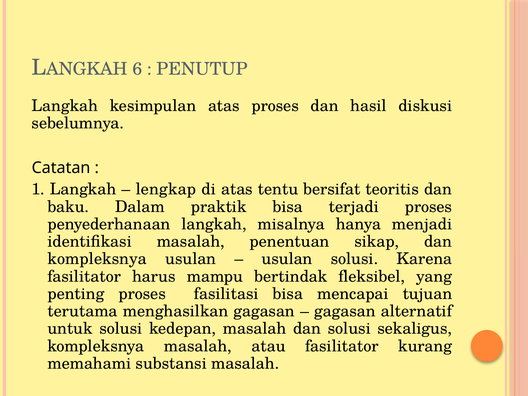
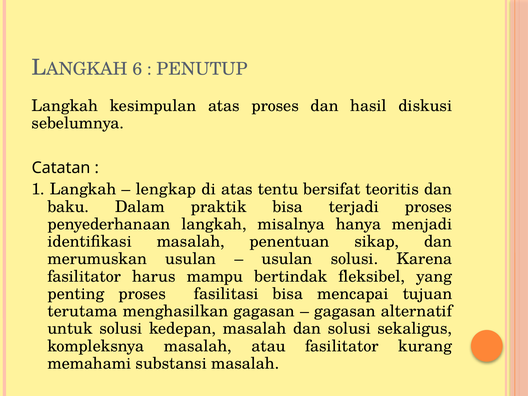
kompleksnya at (97, 259): kompleksnya -> merumuskan
